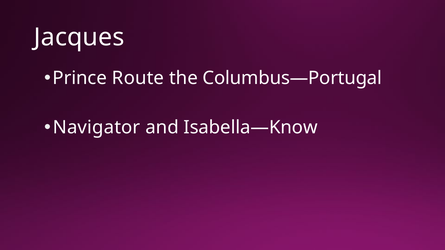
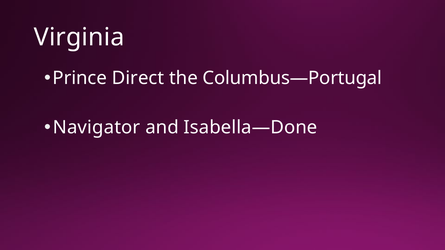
Jacques: Jacques -> Virginia
Route: Route -> Direct
Isabella—Know: Isabella—Know -> Isabella—Done
